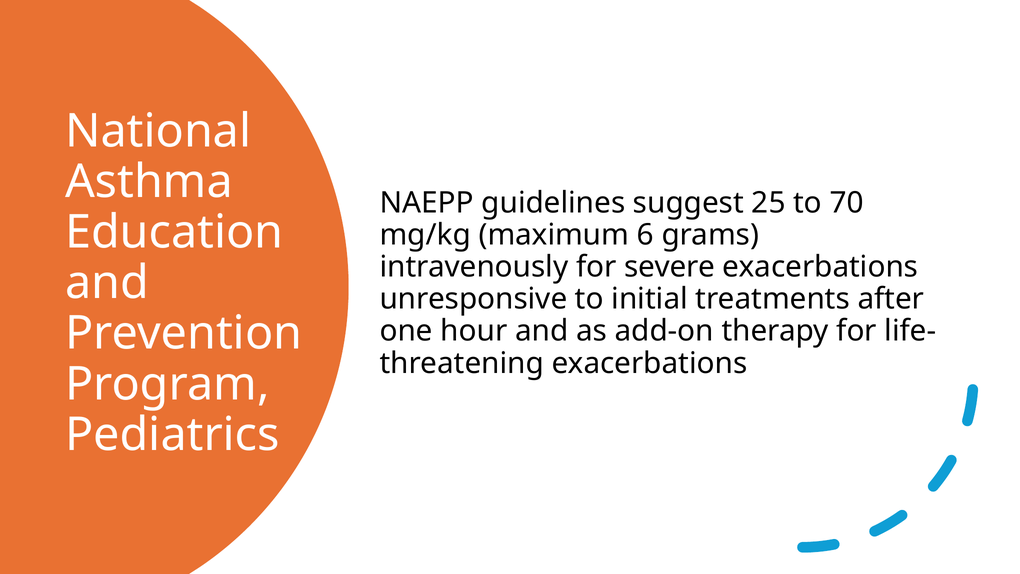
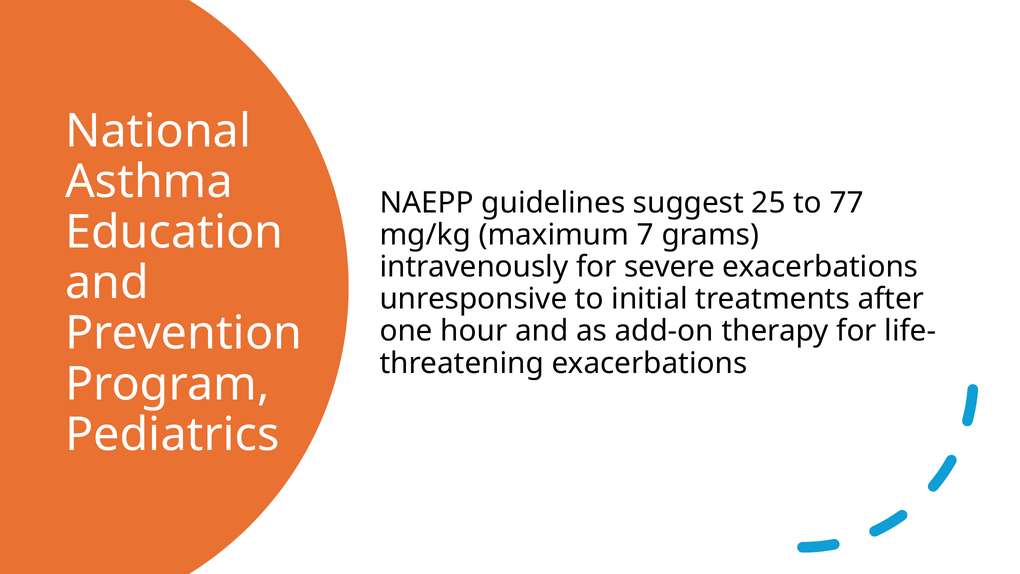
70: 70 -> 77
6: 6 -> 7
